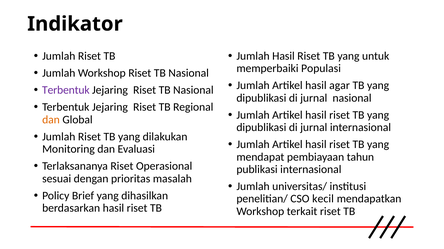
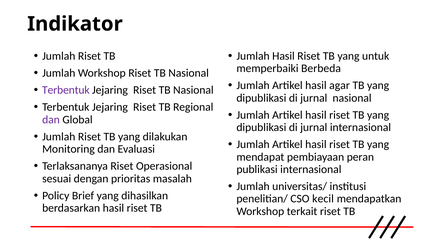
Populasi: Populasi -> Berbeda
dan at (51, 120) colour: orange -> purple
tahun: tahun -> peran
